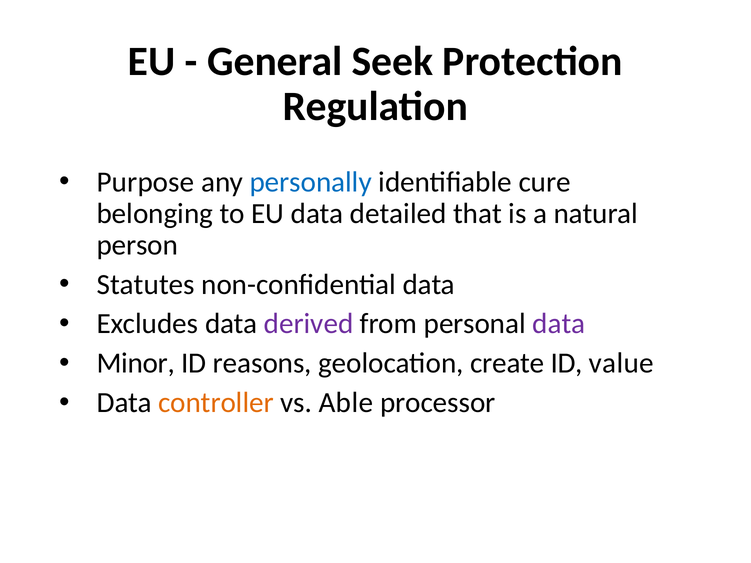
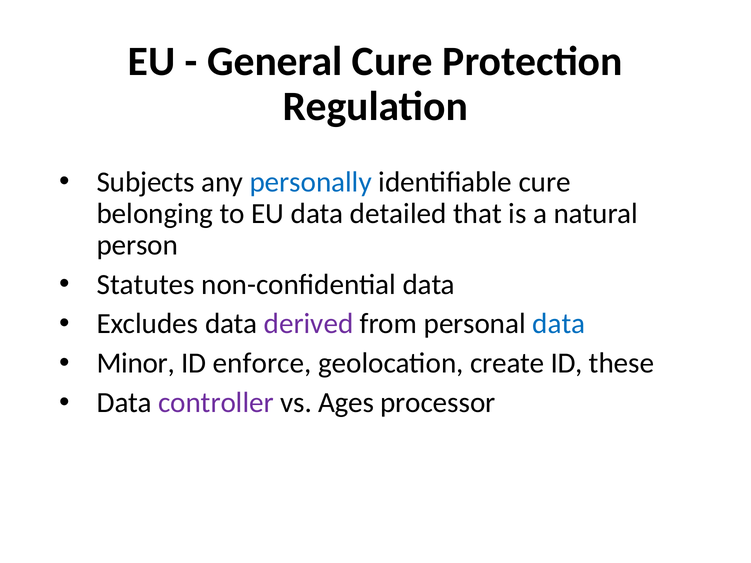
General Seek: Seek -> Cure
Purpose: Purpose -> Subjects
data at (559, 324) colour: purple -> blue
reasons: reasons -> enforce
value: value -> these
controller colour: orange -> purple
Able: Able -> Ages
